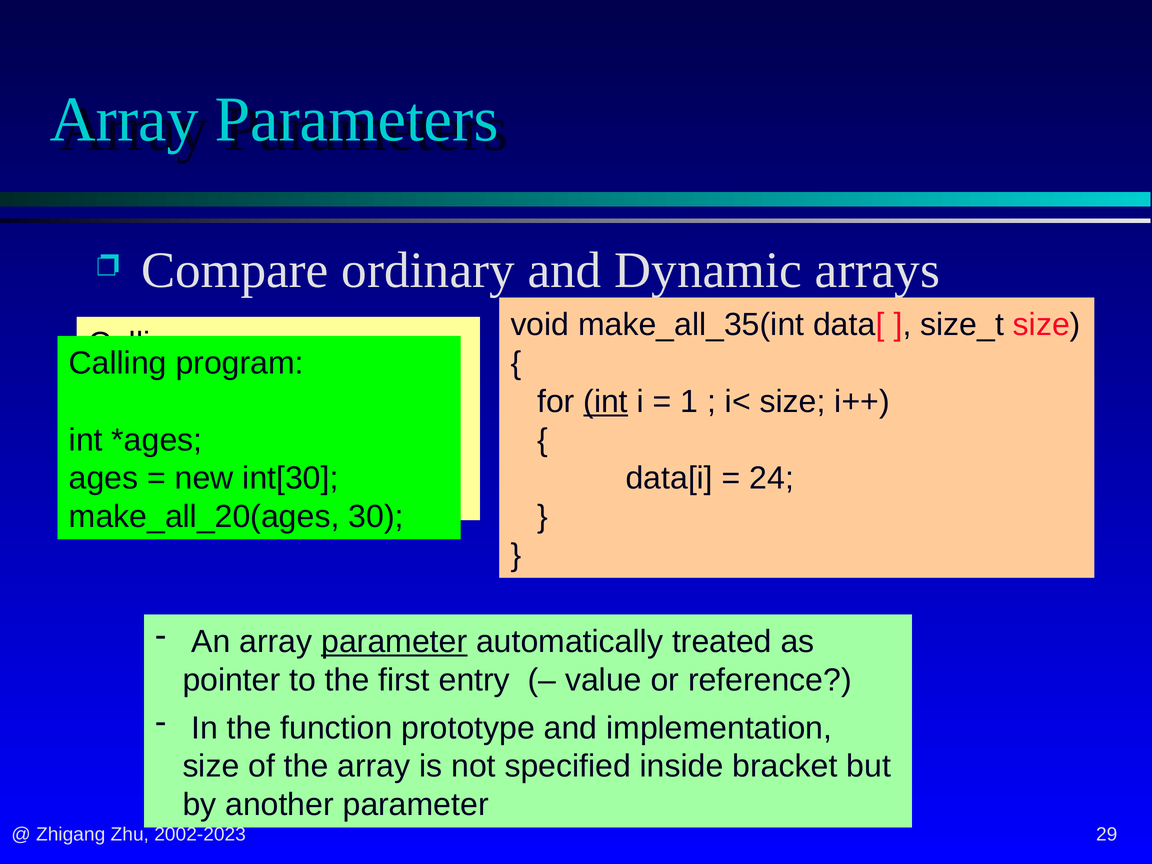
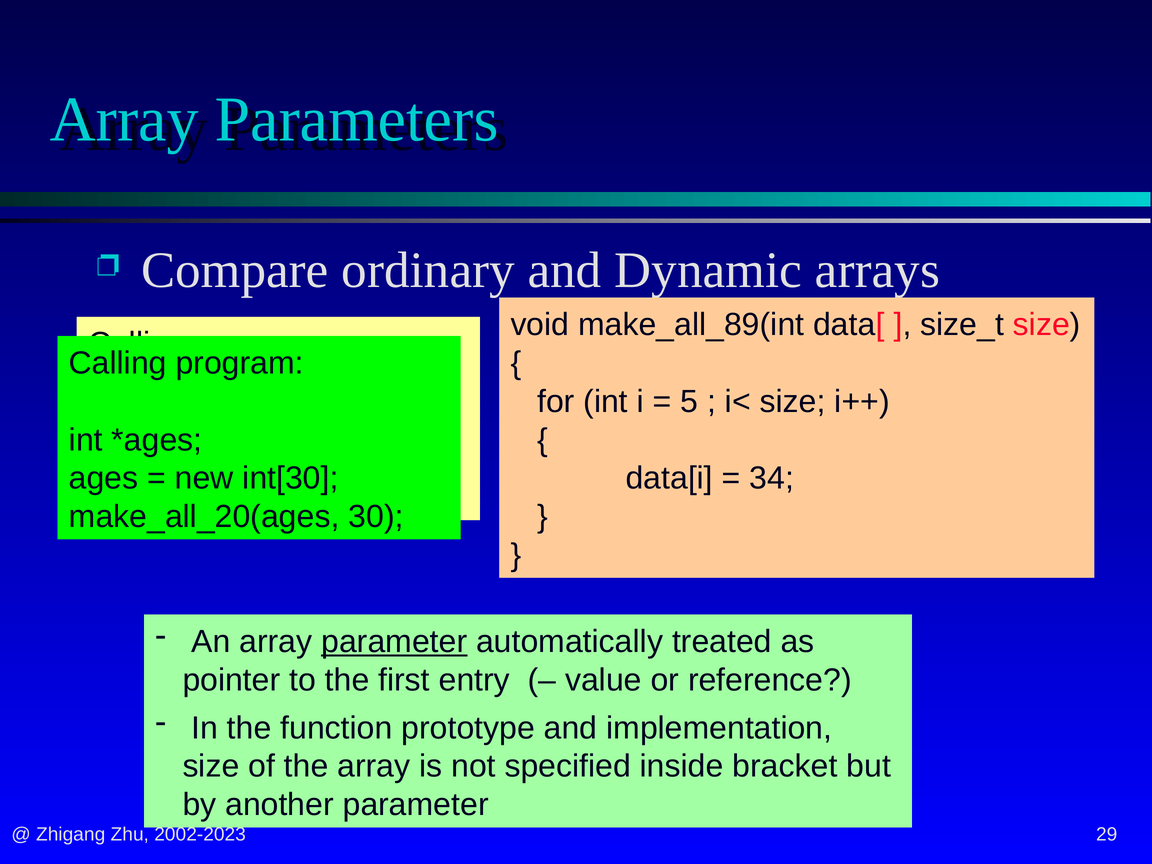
make_all_35(int: make_all_35(int -> make_all_89(int
int at (606, 402) underline: present -> none
1: 1 -> 5
24: 24 -> 34
